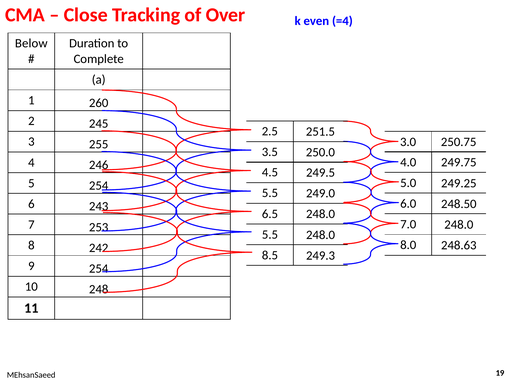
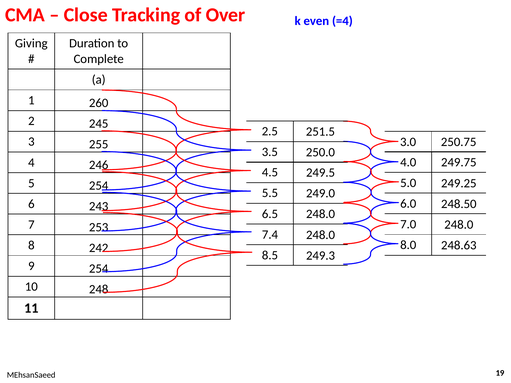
Below: Below -> Giving
5.5 at (270, 235): 5.5 -> 7.4
